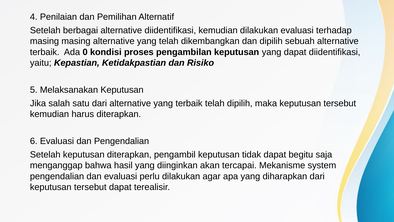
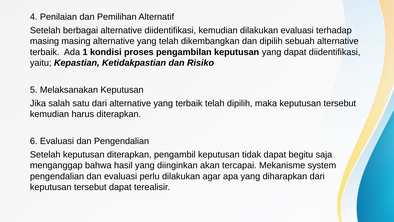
0: 0 -> 1
